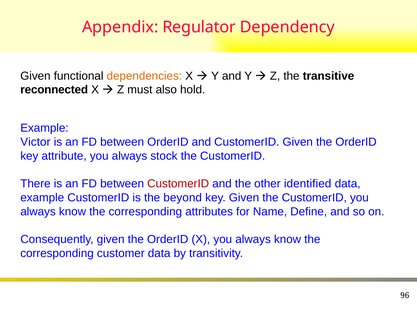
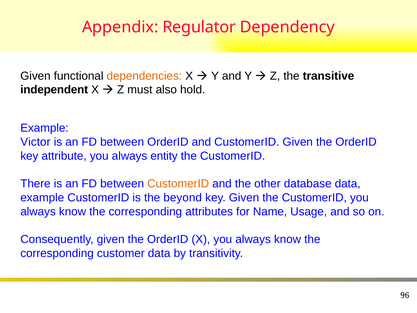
reconnected: reconnected -> independent
stock: stock -> entity
CustomerID at (178, 184) colour: red -> orange
identified: identified -> database
Define: Define -> Usage
